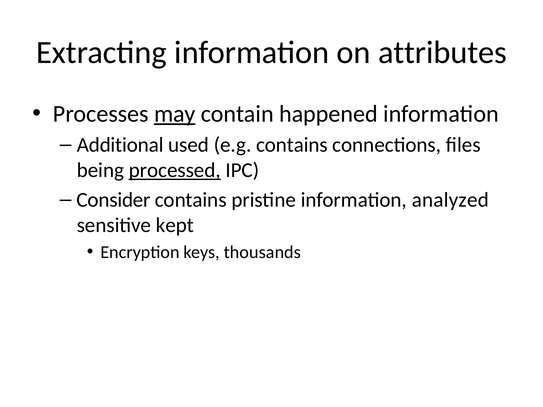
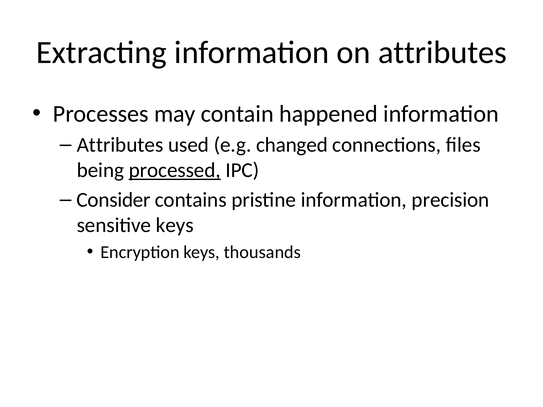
may underline: present -> none
Additional at (120, 145): Additional -> Attributes
e.g contains: contains -> changed
analyzed: analyzed -> precision
sensitive kept: kept -> keys
